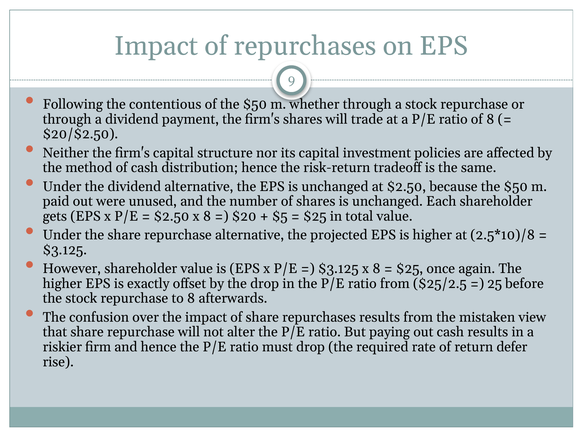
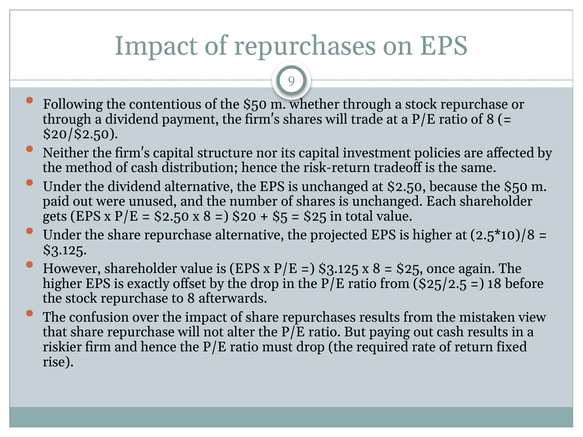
25: 25 -> 18
defer: defer -> fixed
